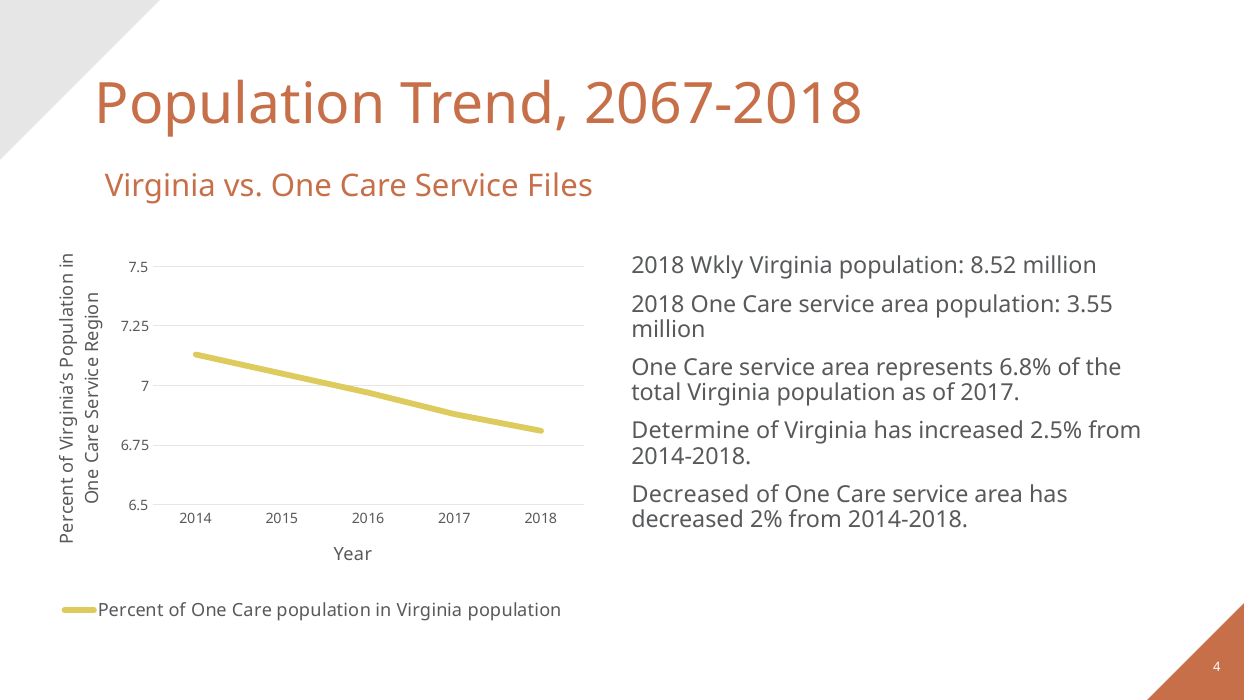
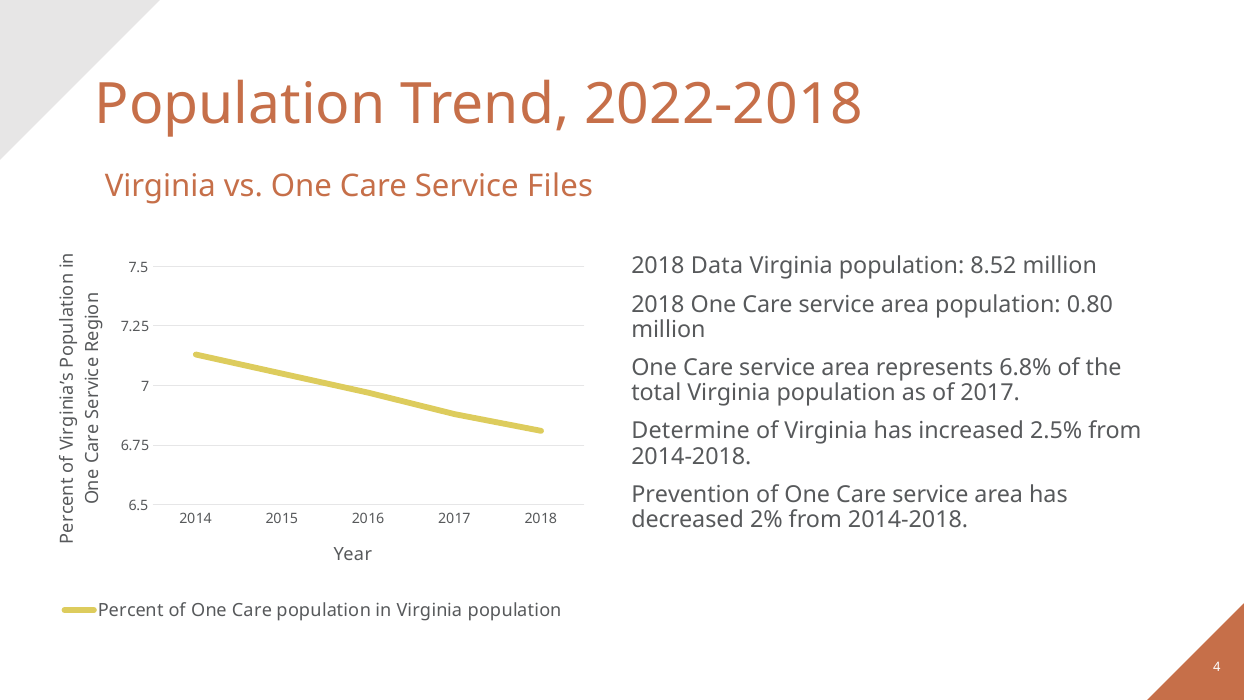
2067-2018: 2067-2018 -> 2022-2018
Wkly: Wkly -> Data
3.55: 3.55 -> 0.80
Decreased at (691, 494): Decreased -> Prevention
